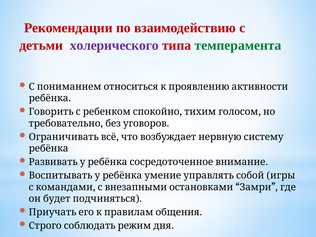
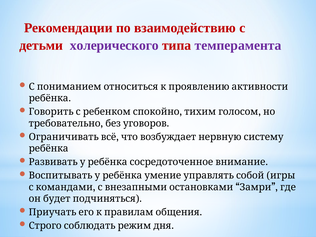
темперамента colour: green -> purple
